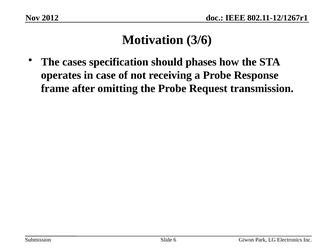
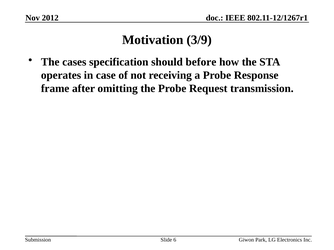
3/6: 3/6 -> 3/9
phases: phases -> before
